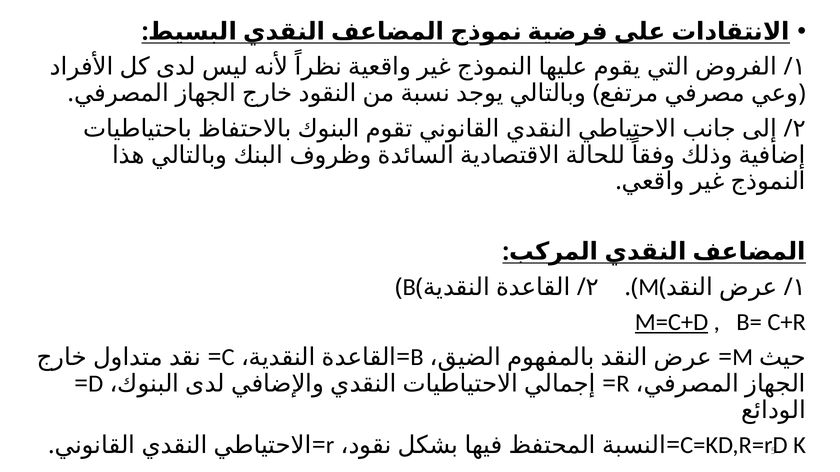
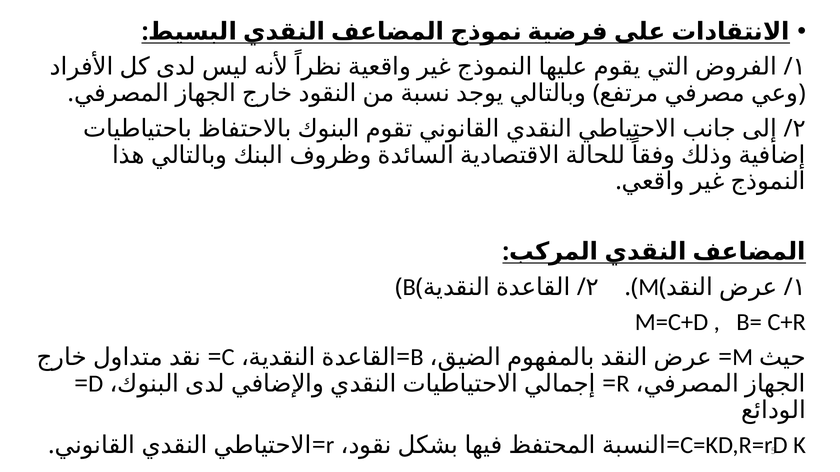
M=C+D underline: present -> none
